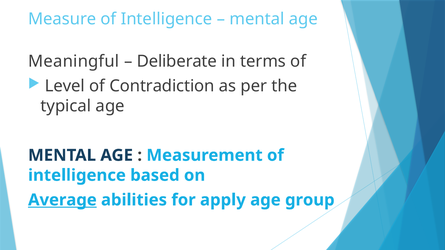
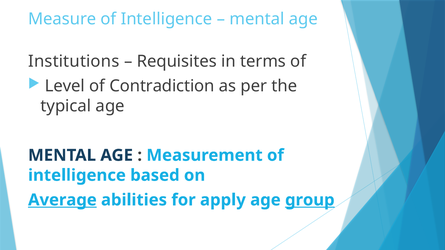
Meaningful: Meaningful -> Institutions
Deliberate: Deliberate -> Requisites
group underline: none -> present
